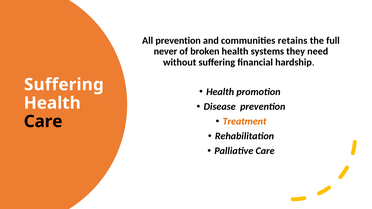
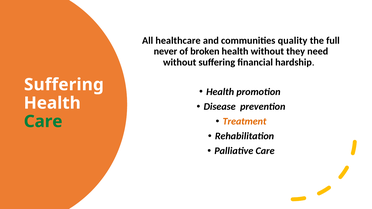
All prevention: prevention -> healthcare
retains: retains -> quality
health systems: systems -> without
Care at (43, 122) colour: black -> green
